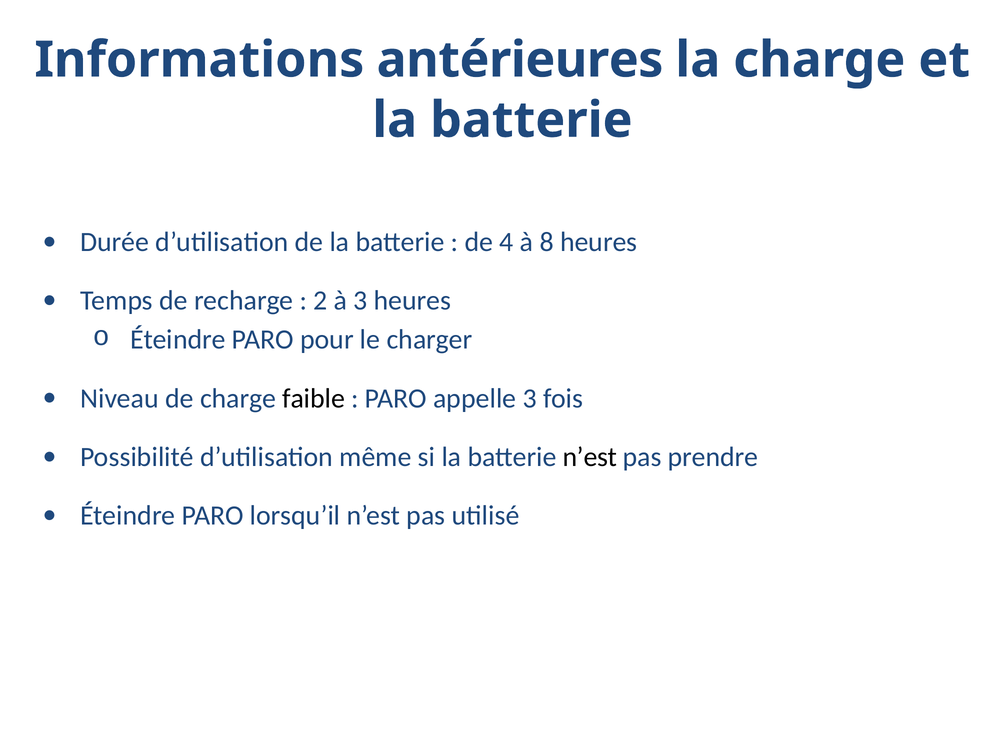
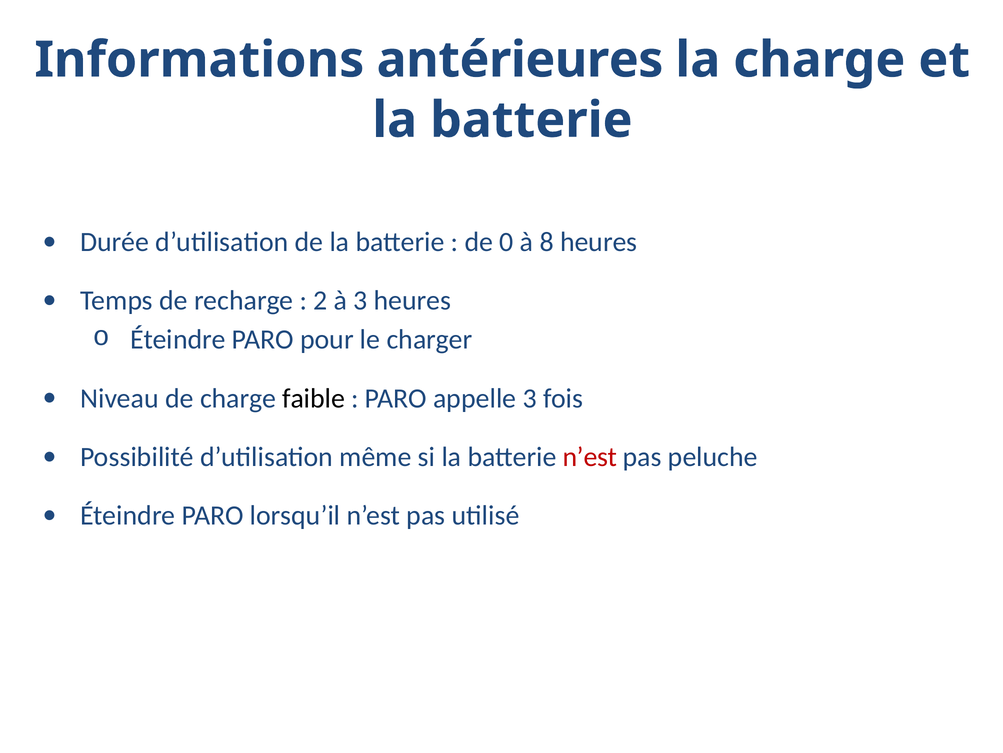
4: 4 -> 0
n’est at (590, 457) colour: black -> red
prendre: prendre -> peluche
